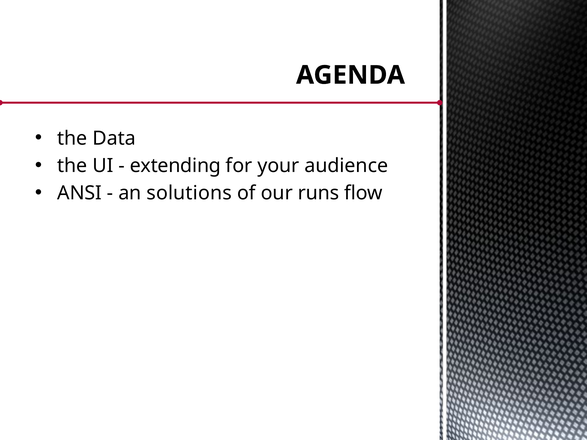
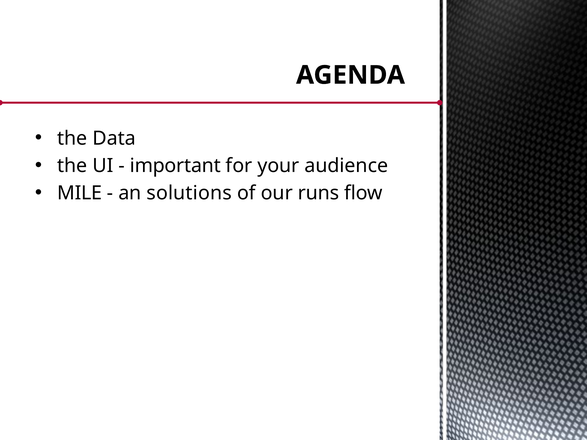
extending: extending -> important
ANSI: ANSI -> MILE
